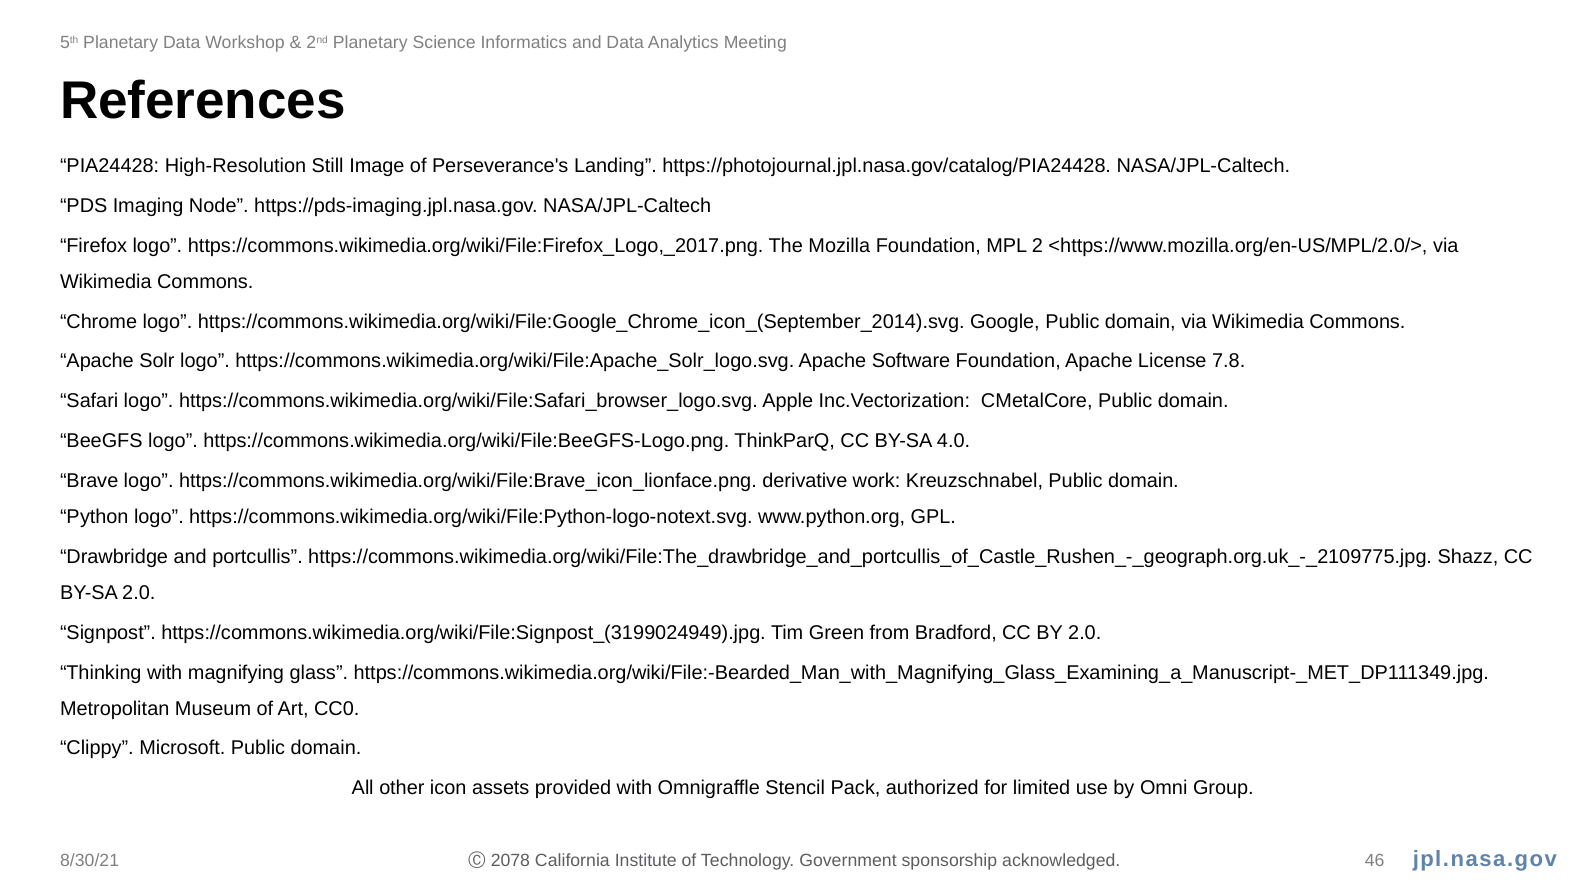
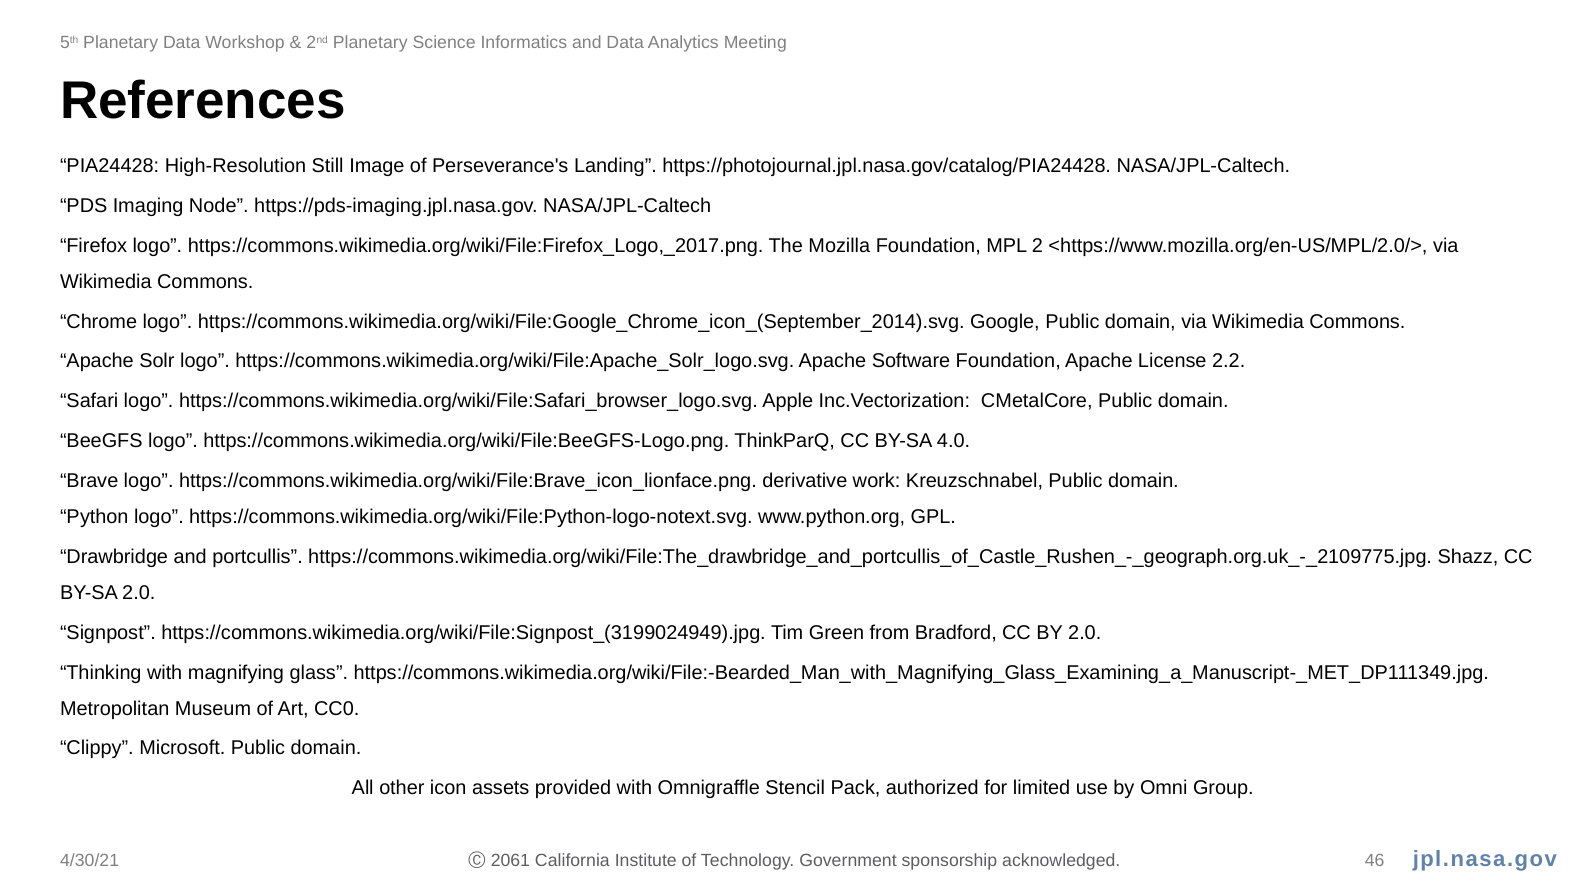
7.8: 7.8 -> 2.2
8/30/21: 8/30/21 -> 4/30/21
2078: 2078 -> 2061
